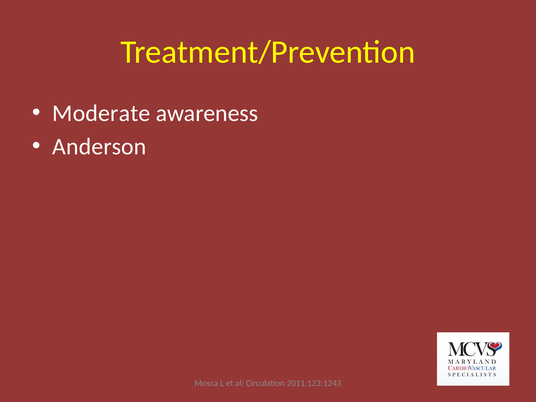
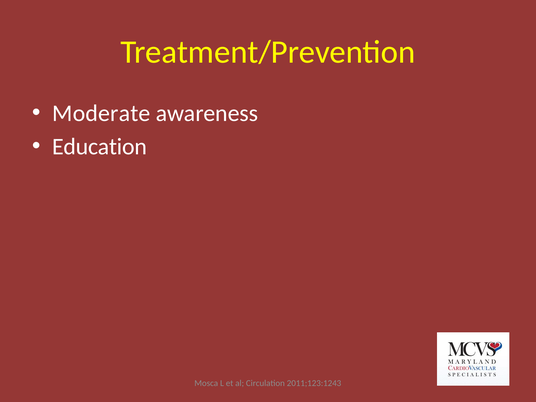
Anderson: Anderson -> Education
